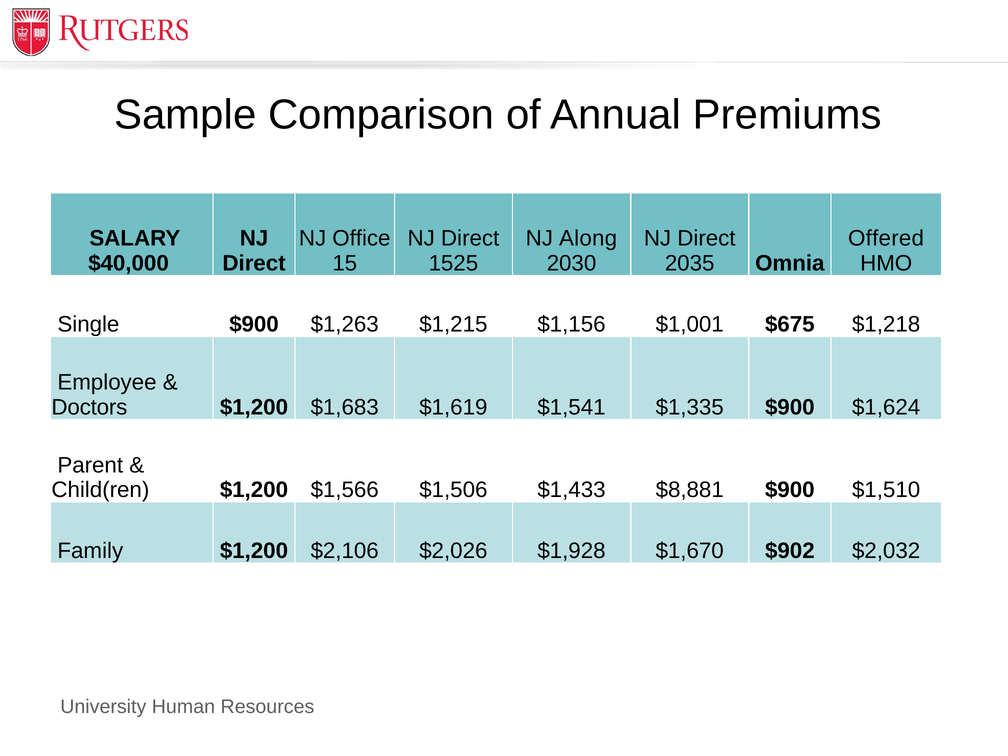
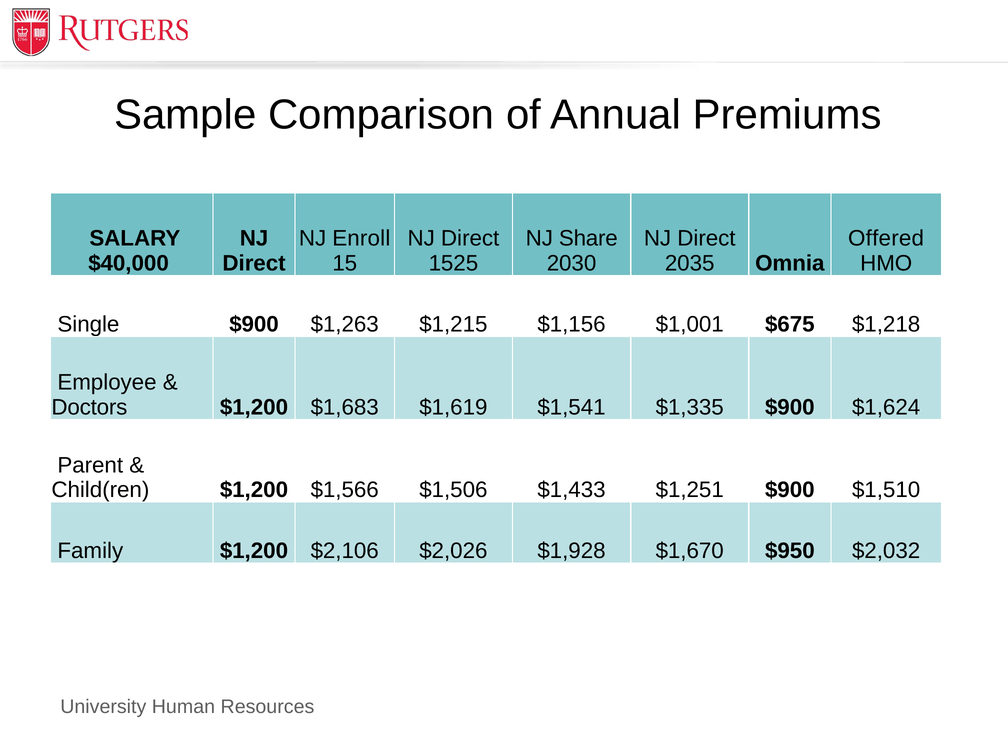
Office: Office -> Enroll
Along: Along -> Share
$8,881: $8,881 -> $1,251
$902: $902 -> $950
